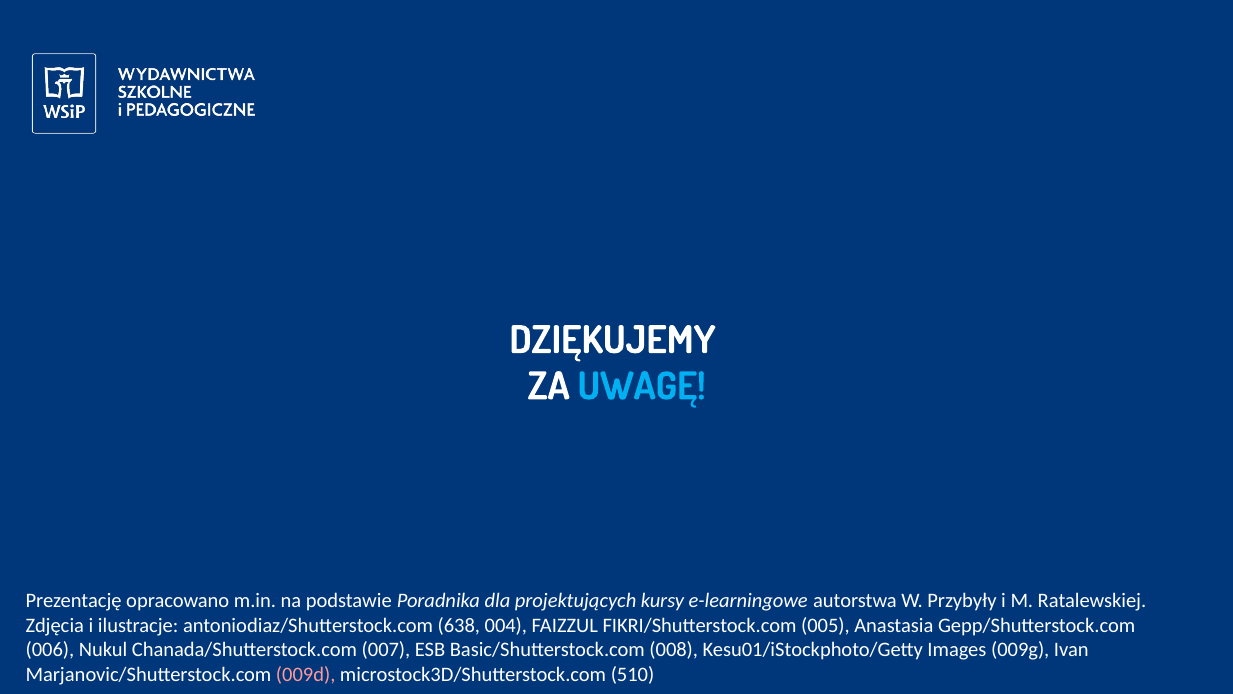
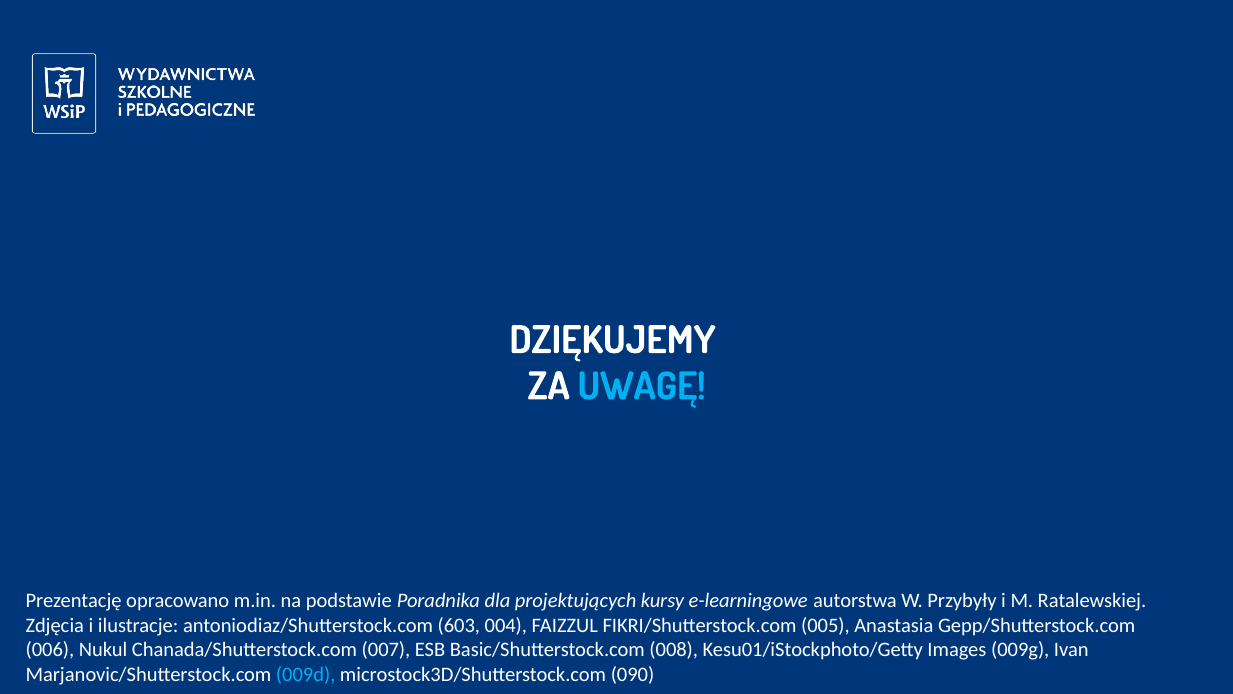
638: 638 -> 603
009d colour: pink -> light blue
510: 510 -> 090
